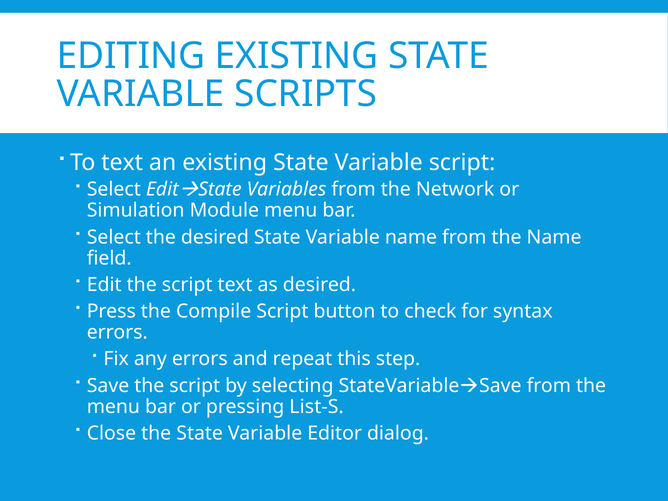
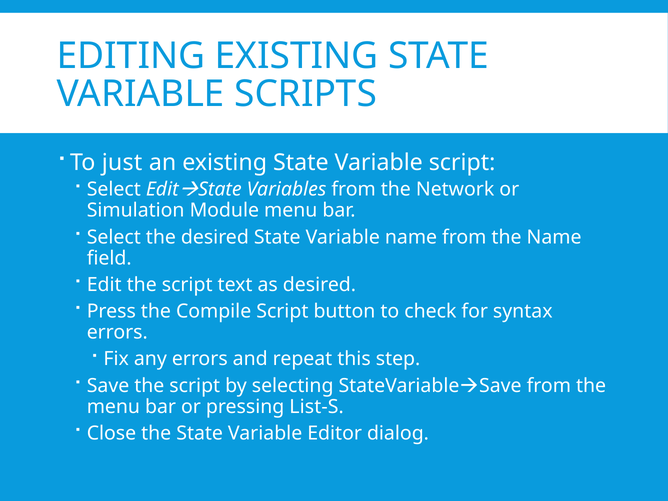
To text: text -> just
